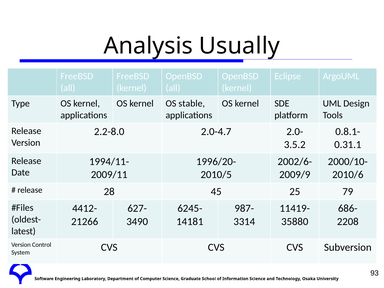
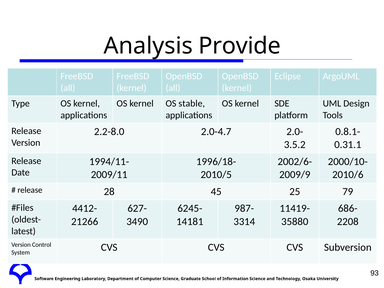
Usually: Usually -> Provide
1996/20-: 1996/20- -> 1996/18-
